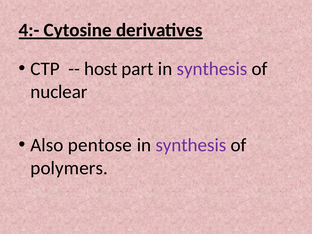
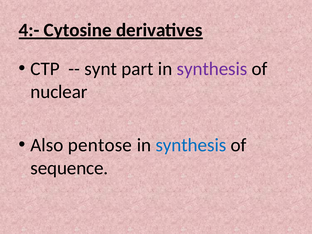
host: host -> synt
synthesis at (191, 145) colour: purple -> blue
polymers: polymers -> sequence
